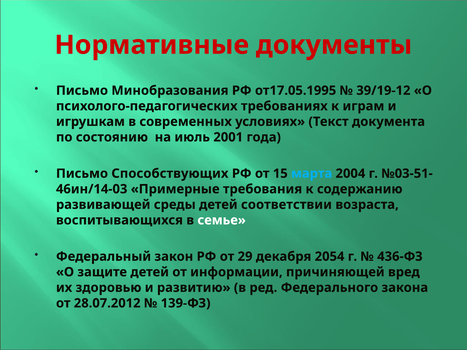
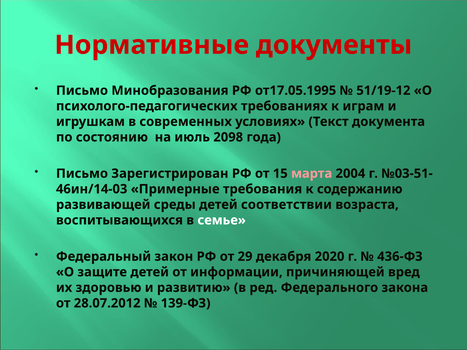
39/19-12: 39/19-12 -> 51/19-12
2001: 2001 -> 2098
Способствующих: Способствующих -> Зарегистрирован
марта colour: light blue -> pink
2054: 2054 -> 2020
